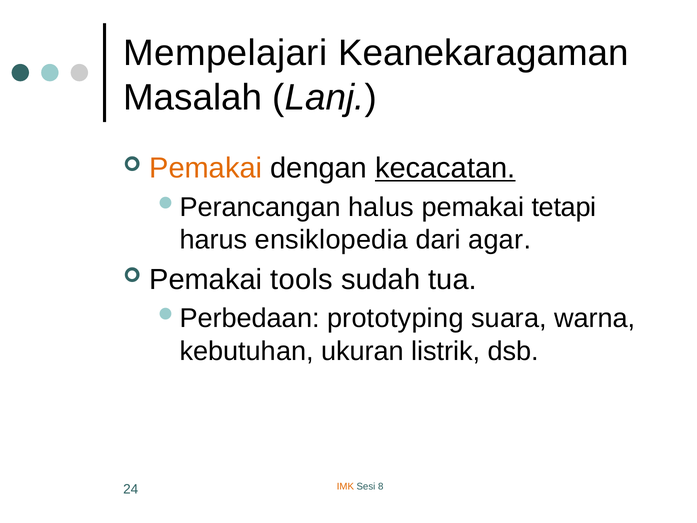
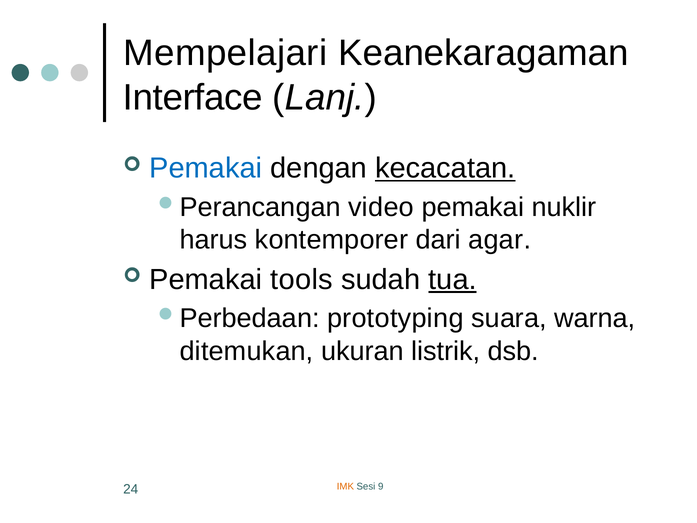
Masalah: Masalah -> Interface
Pemakai at (206, 168) colour: orange -> blue
halus: halus -> video
tetapi: tetapi -> nuklir
ensiklopedia: ensiklopedia -> kontemporer
tua underline: none -> present
kebutuhan: kebutuhan -> ditemukan
8: 8 -> 9
